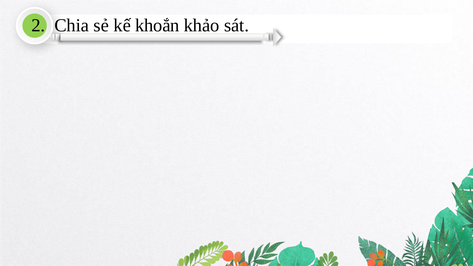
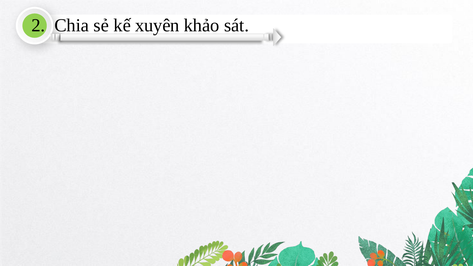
khoắn: khoắn -> xuyên
